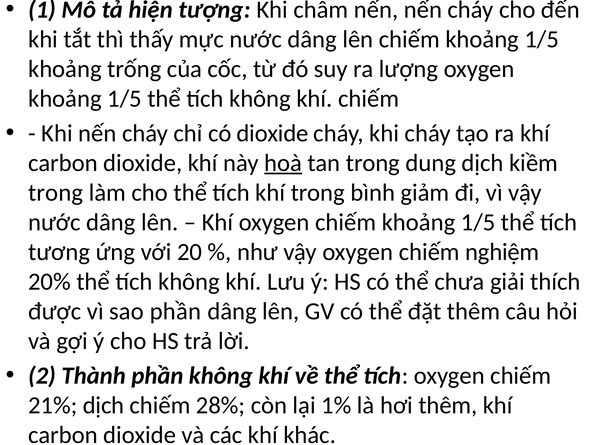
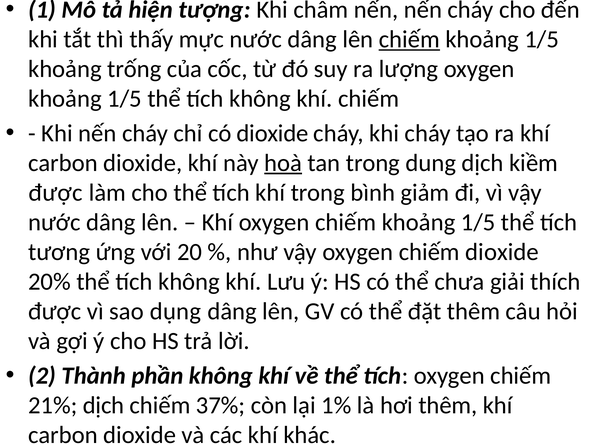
chiếm at (409, 39) underline: none -> present
trong at (56, 192): trong -> được
chiếm nghiệm: nghiệm -> dioxide
sao phần: phần -> dụng
28%: 28% -> 37%
